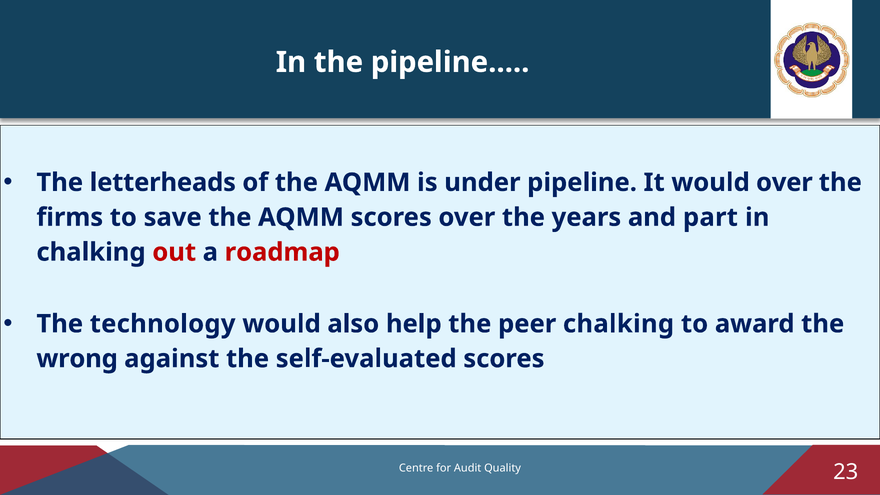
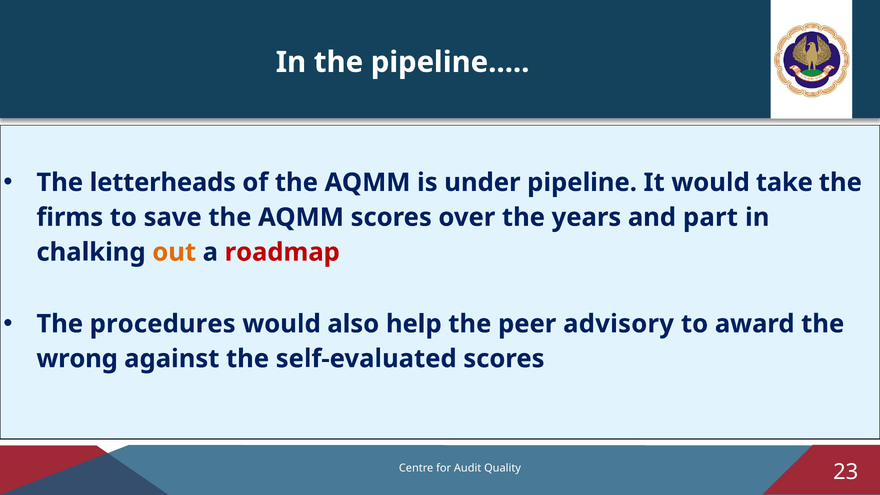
would over: over -> take
out colour: red -> orange
technology: technology -> procedures
peer chalking: chalking -> advisory
